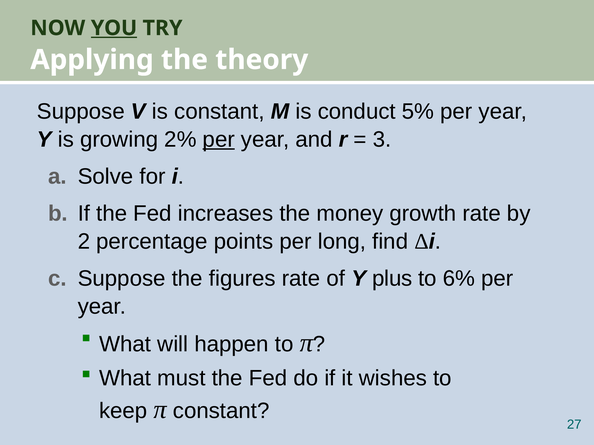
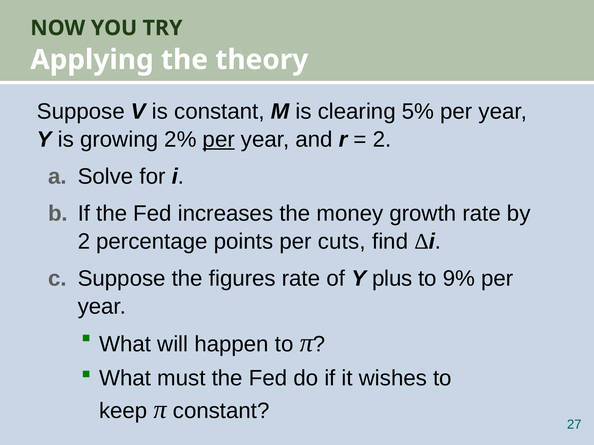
YOU underline: present -> none
conduct: conduct -> clearing
3 at (382, 140): 3 -> 2
long: long -> cuts
6%: 6% -> 9%
